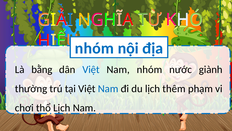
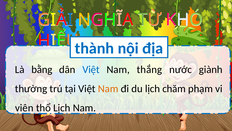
nhóm at (94, 48): nhóm -> thành
Nam nhóm: nhóm -> thắng
Nam at (108, 88) colour: blue -> orange
thêm: thêm -> chăm
chơi: chơi -> viên
